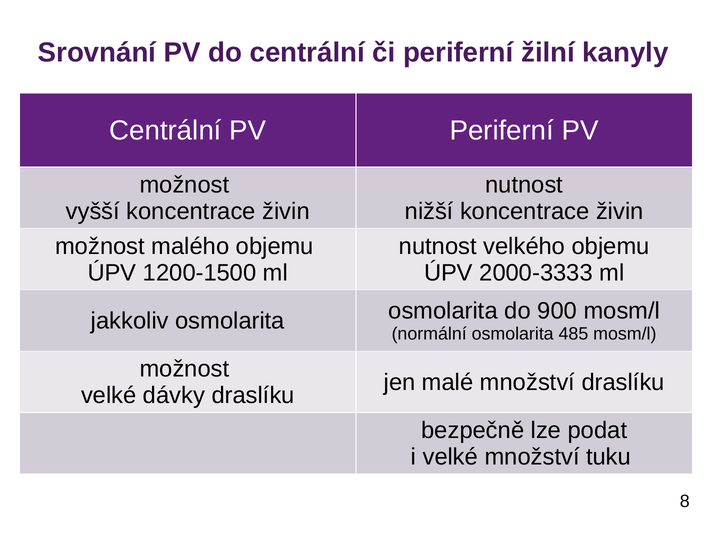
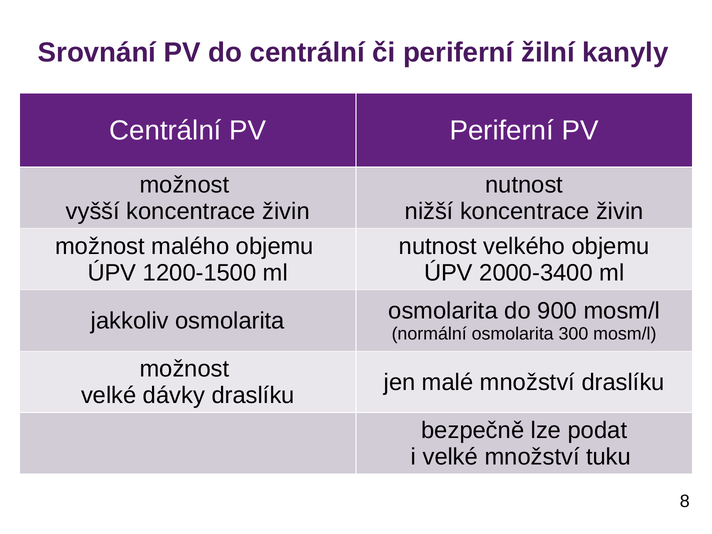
2000-3333: 2000-3333 -> 2000-3400
485: 485 -> 300
